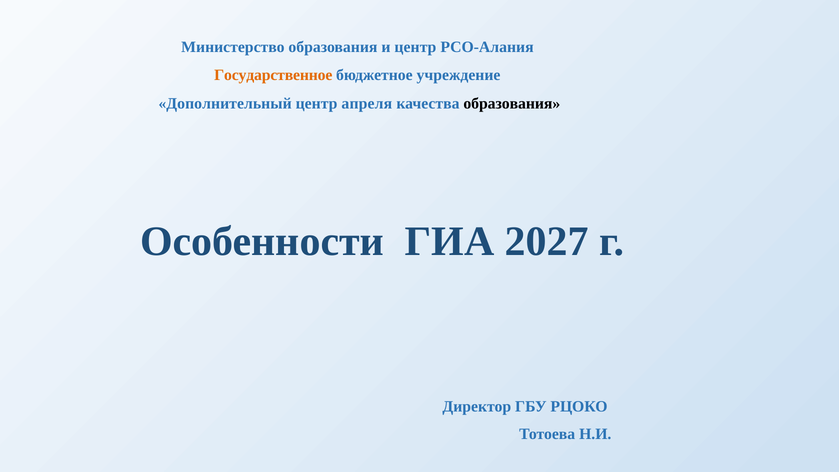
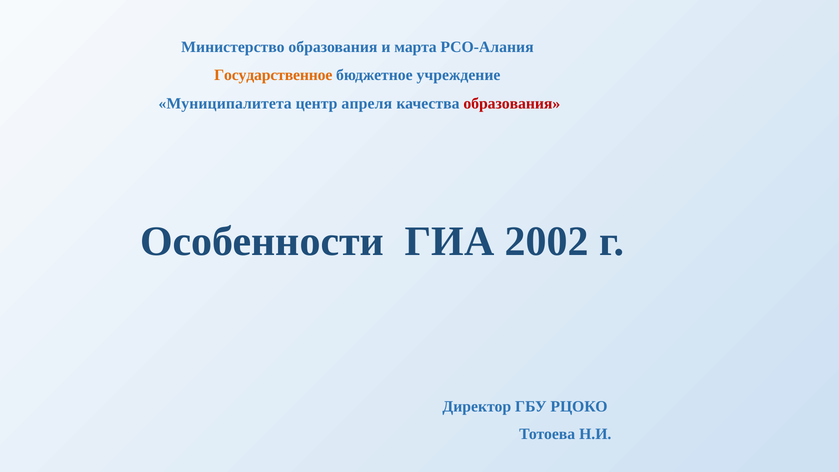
и центр: центр -> марта
Дополнительный: Дополнительный -> Муниципалитета
образования at (512, 104) colour: black -> red
2027: 2027 -> 2002
